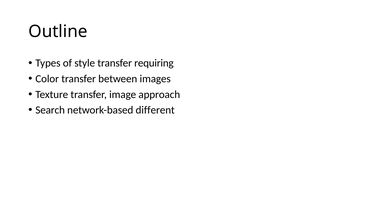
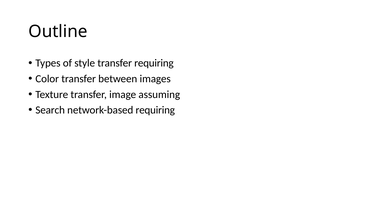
approach: approach -> assuming
network-based different: different -> requiring
